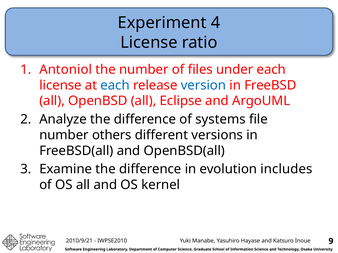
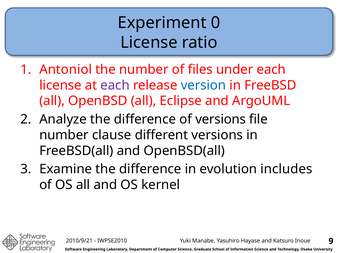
4: 4 -> 0
each at (115, 85) colour: blue -> purple
of systems: systems -> versions
others: others -> clause
